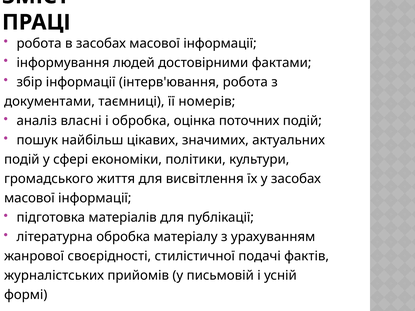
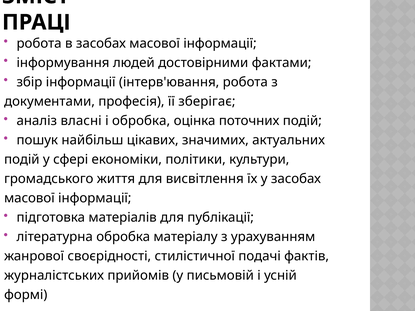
таємниці: таємниці -> професія
номерів: номерів -> зберігає
